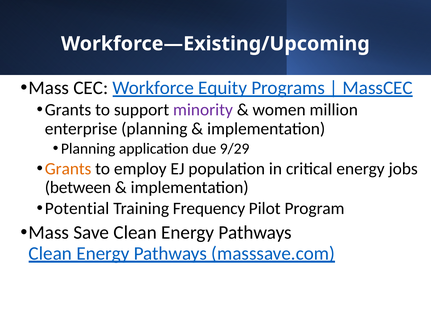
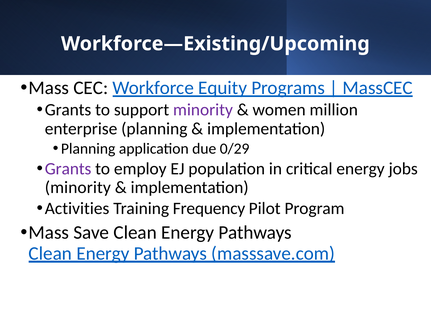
9/29: 9/29 -> 0/29
Grants at (68, 169) colour: orange -> purple
between at (78, 188): between -> minority
Potential: Potential -> Activities
